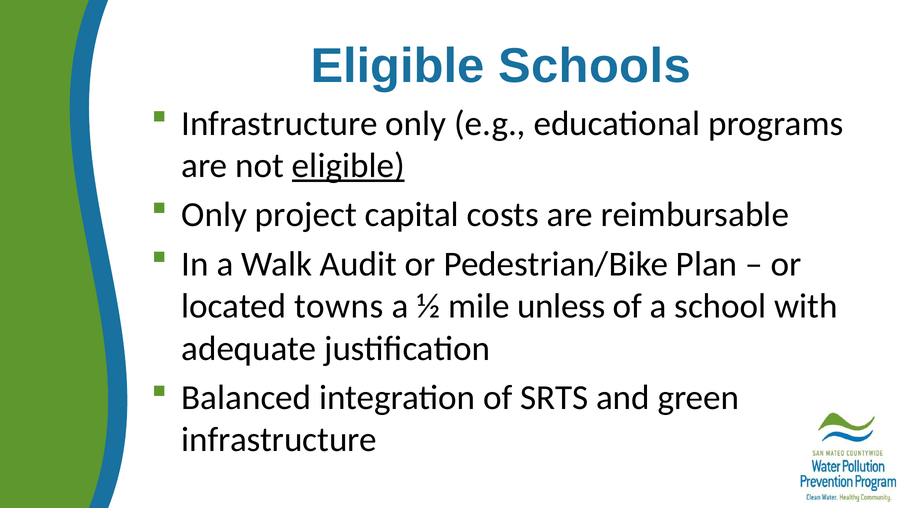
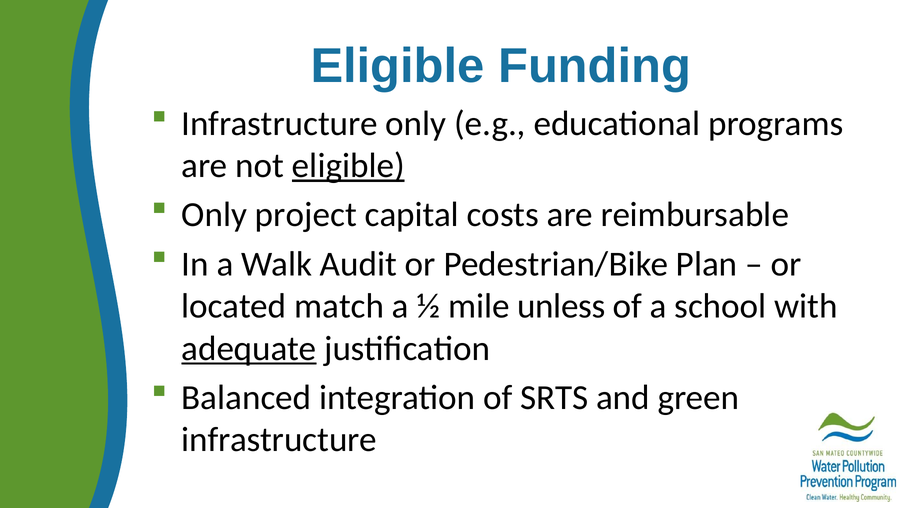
Schools: Schools -> Funding
towns: towns -> match
adequate underline: none -> present
